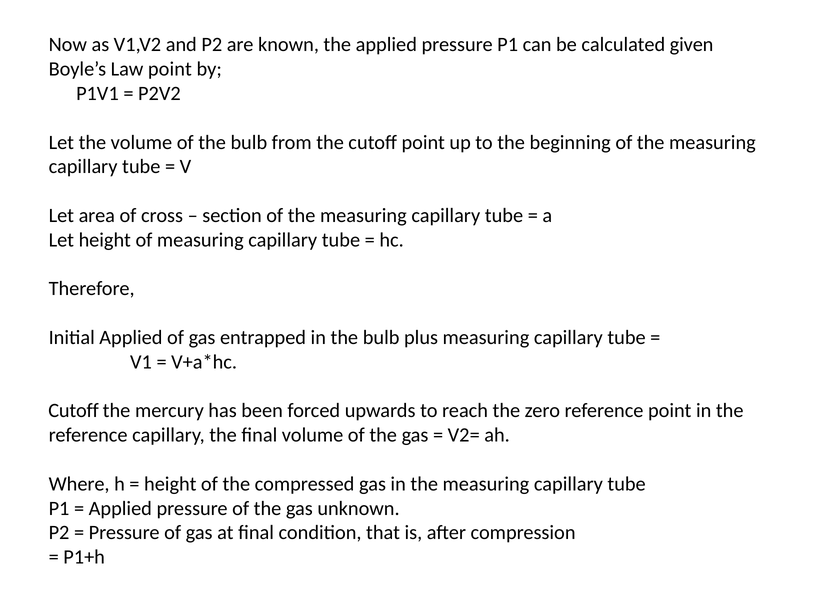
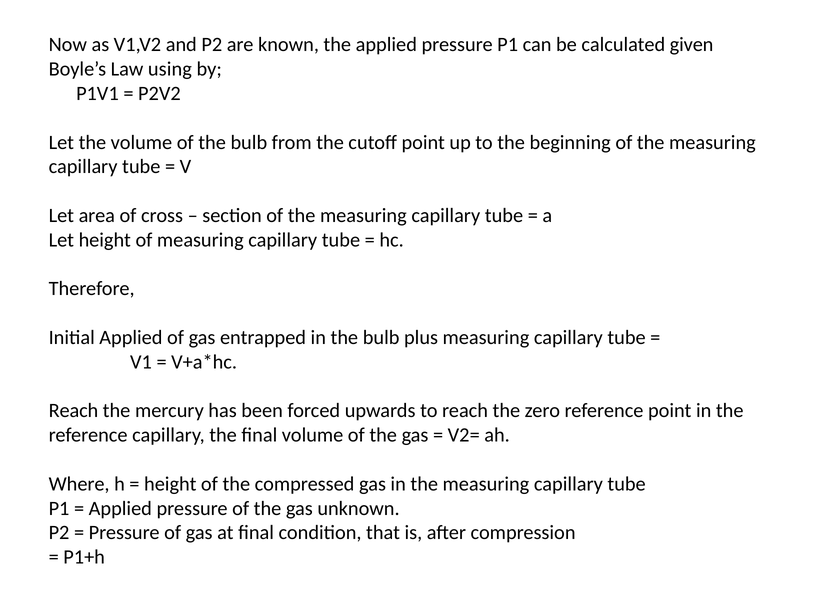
Law point: point -> using
Cutoff at (74, 411): Cutoff -> Reach
